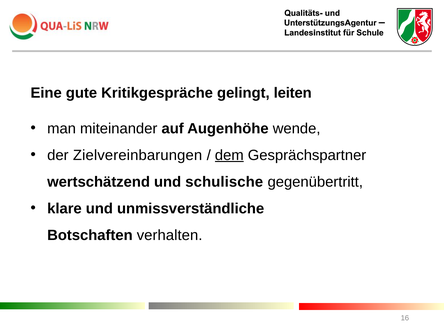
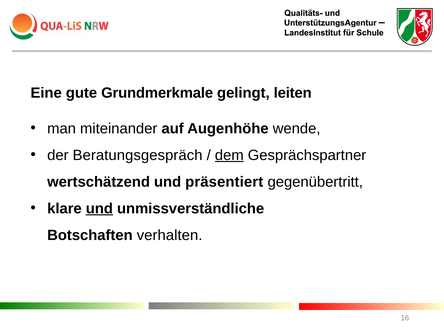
Kritikgespräche: Kritikgespräche -> Grundmerkmale
Zielvereinbarungen: Zielvereinbarungen -> Beratungsgespräch
schulische: schulische -> präsentiert
und at (99, 208) underline: none -> present
